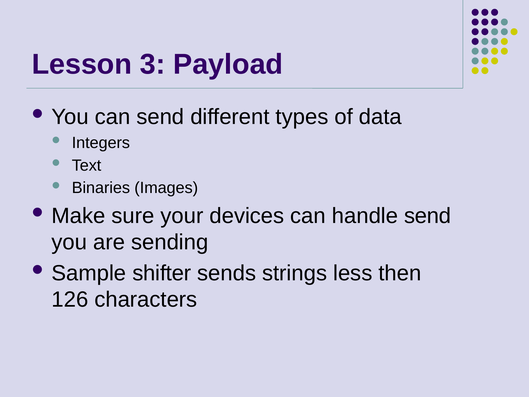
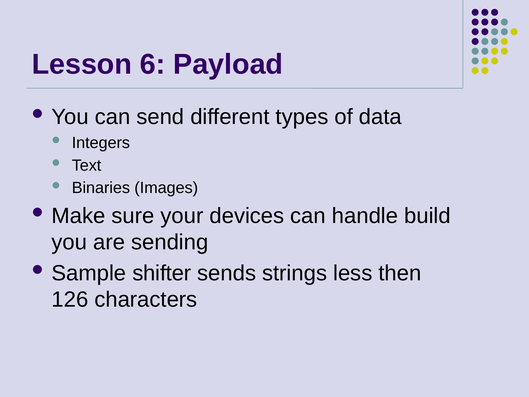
3: 3 -> 6
handle send: send -> build
